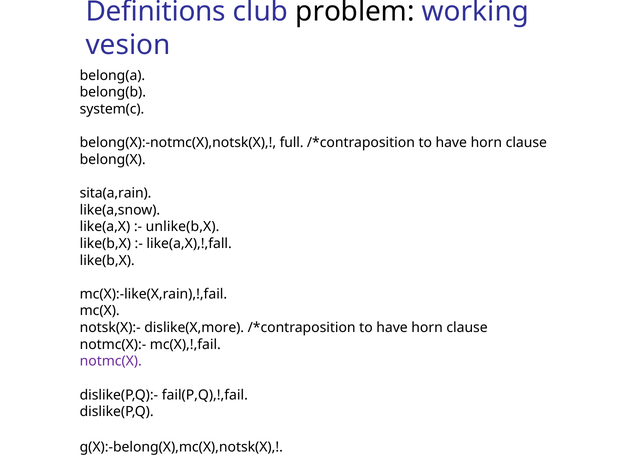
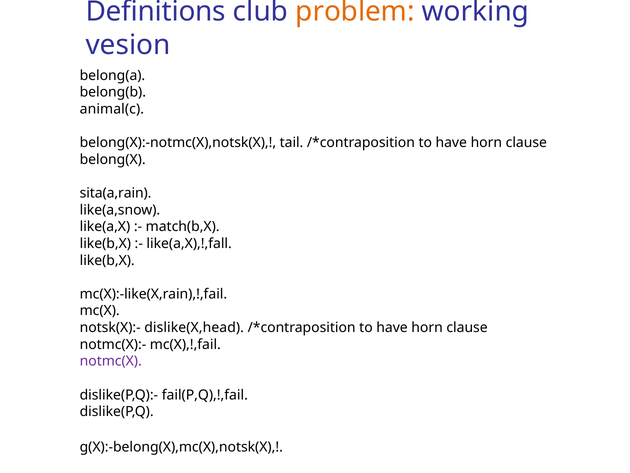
problem colour: black -> orange
system(c: system(c -> animal(c
full: full -> tail
unlike(b,X: unlike(b,X -> match(b,X
dislike(X,more: dislike(X,more -> dislike(X,head
